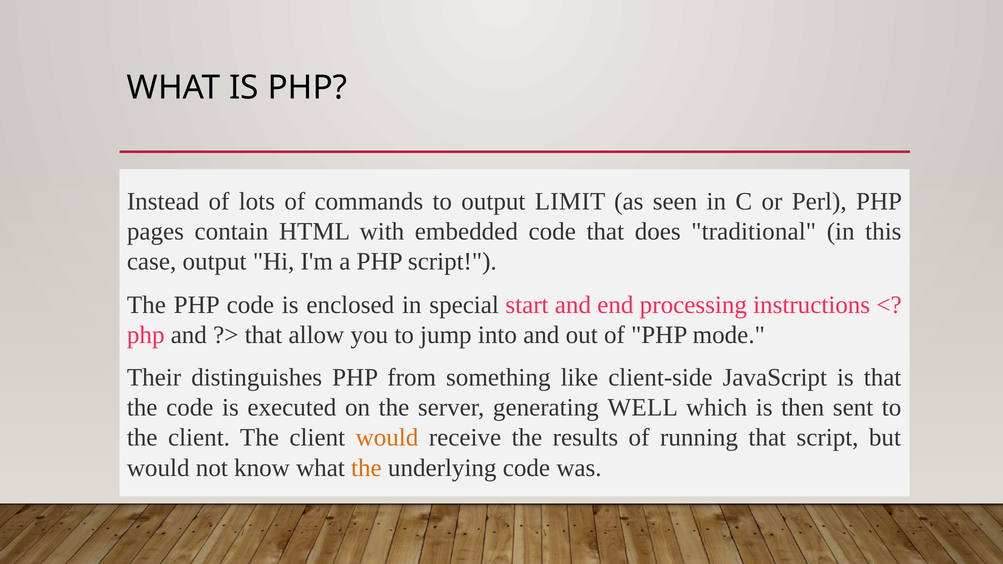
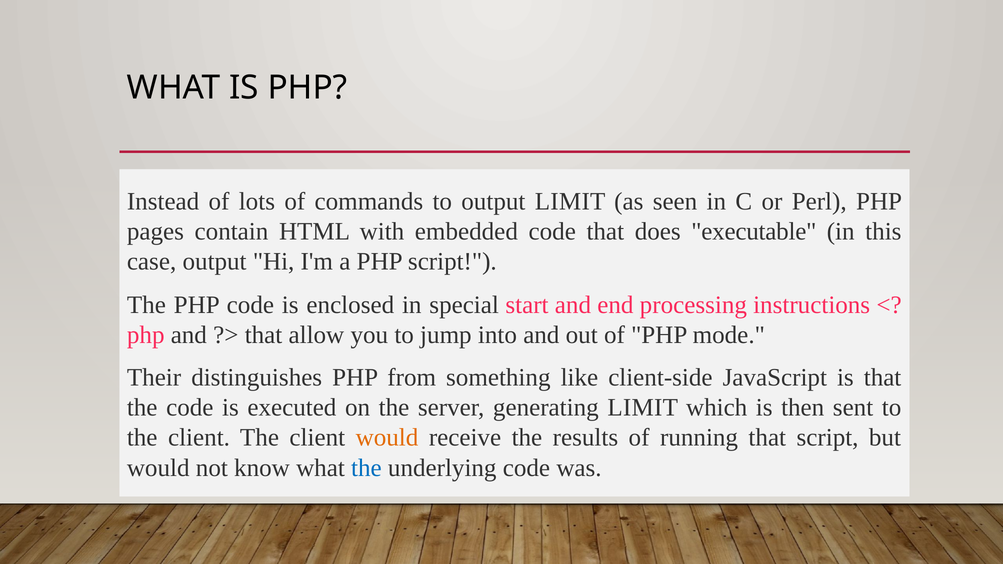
traditional: traditional -> executable
generating WELL: WELL -> LIMIT
the at (366, 468) colour: orange -> blue
